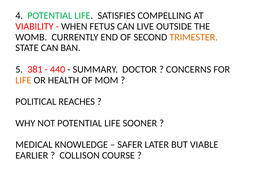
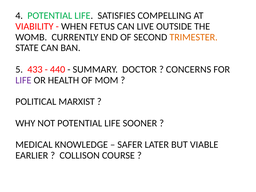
381: 381 -> 433
LIFE at (23, 80) colour: orange -> purple
REACHES: REACHES -> MARXIST
